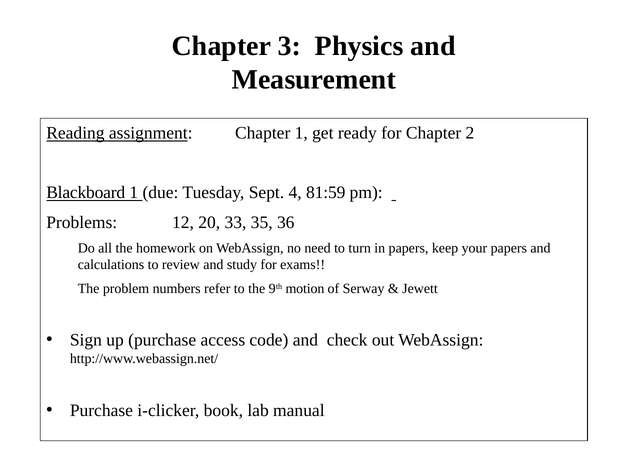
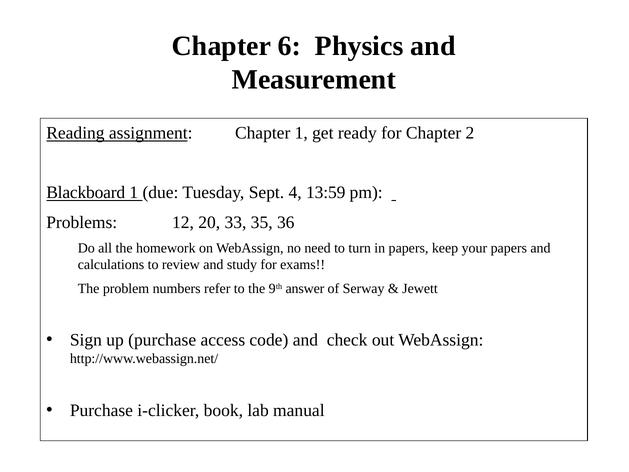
3: 3 -> 6
81:59: 81:59 -> 13:59
motion: motion -> answer
